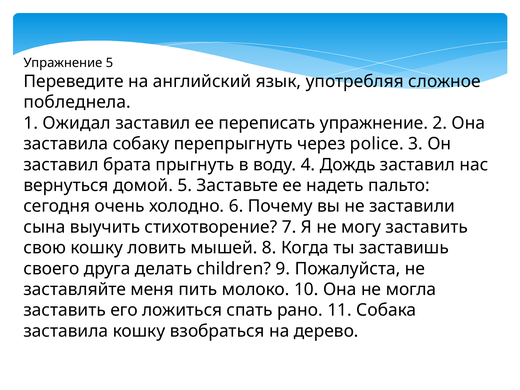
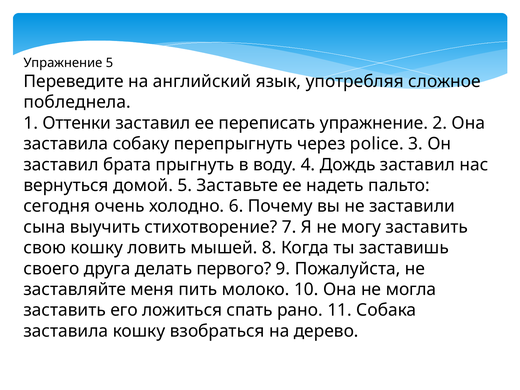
Ожидал: Ожидал -> Оттенки
children: children -> первого
